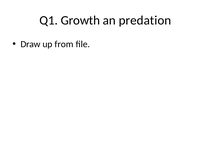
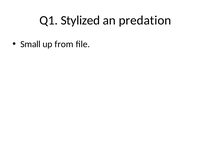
Growth: Growth -> Stylized
Draw: Draw -> Small
